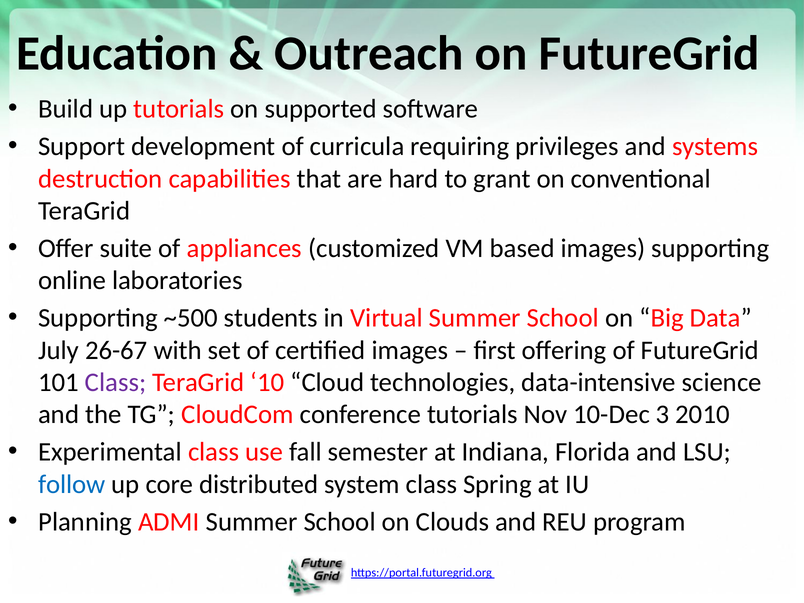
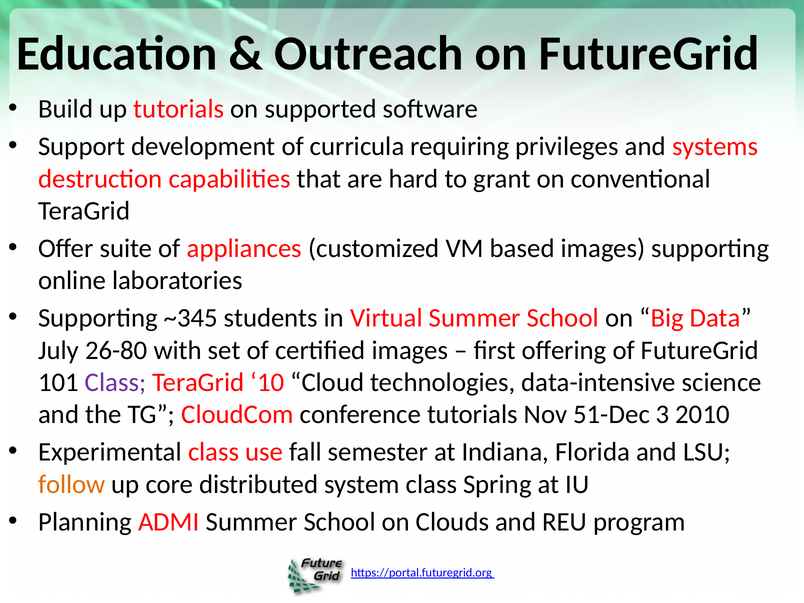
~500: ~500 -> ~345
26-67: 26-67 -> 26-80
10-Dec: 10-Dec -> 51-Dec
follow colour: blue -> orange
